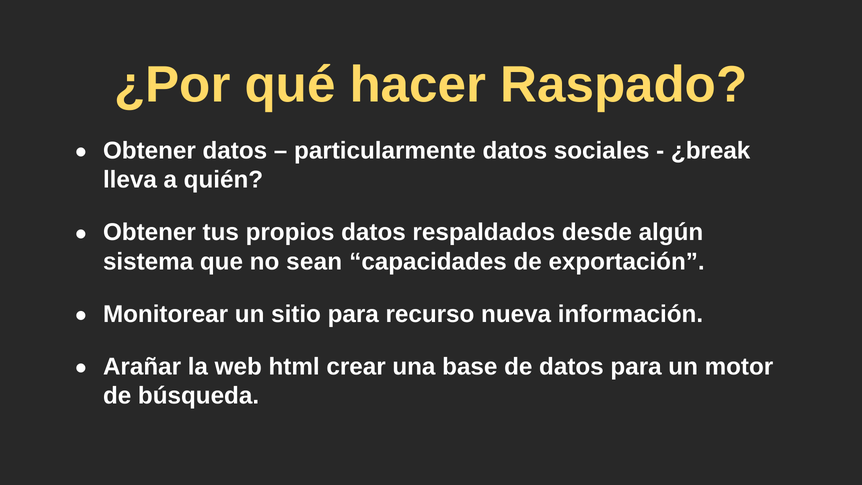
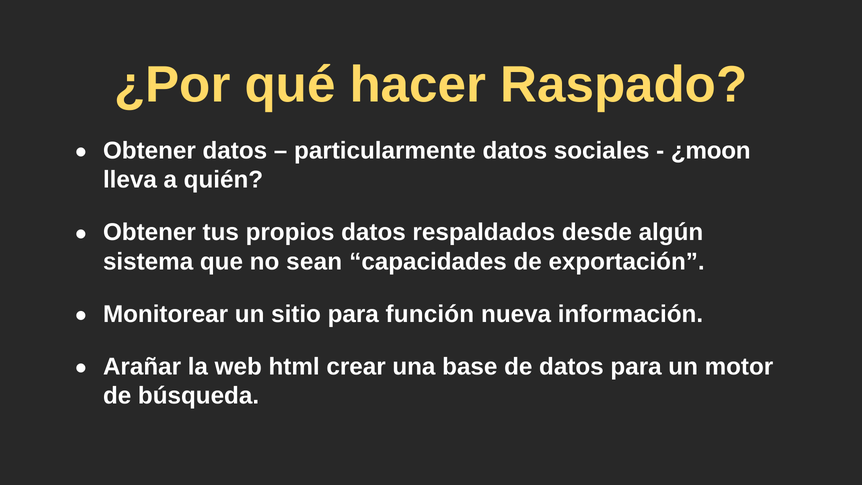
¿break: ¿break -> ¿moon
recurso: recurso -> función
